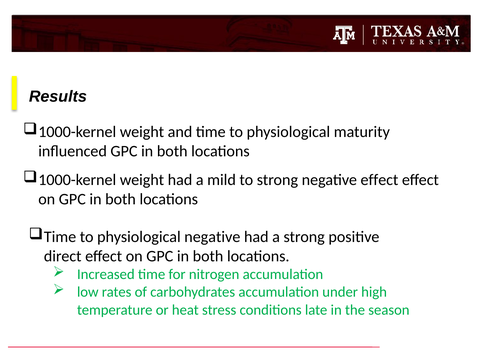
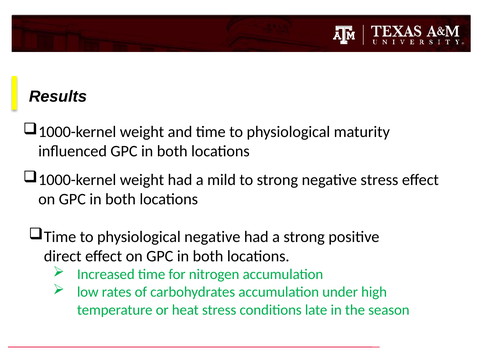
negative effect: effect -> stress
